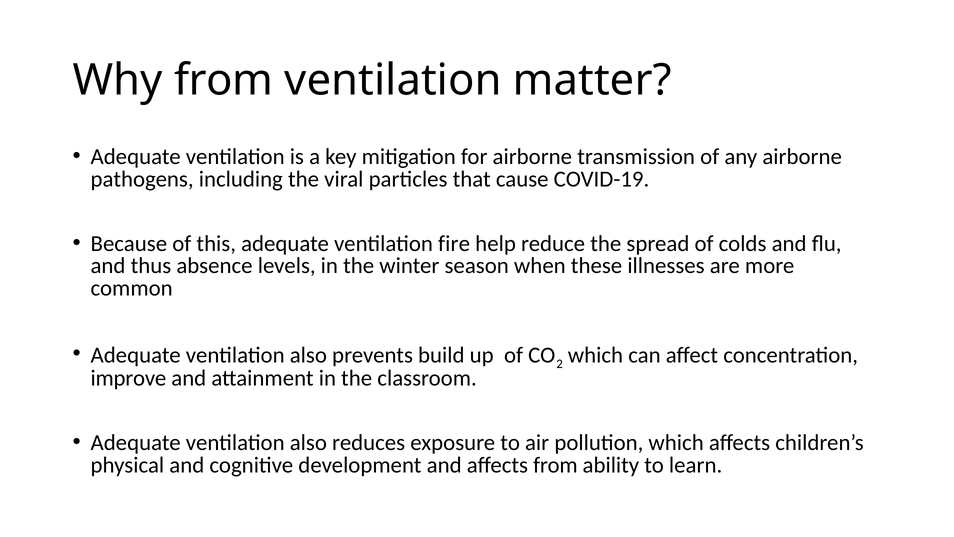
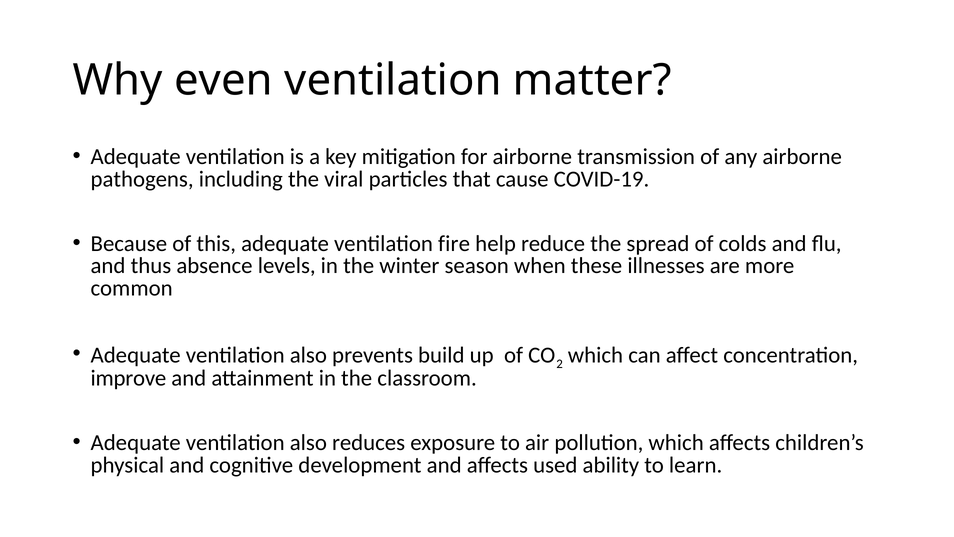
Why from: from -> even
affects from: from -> used
